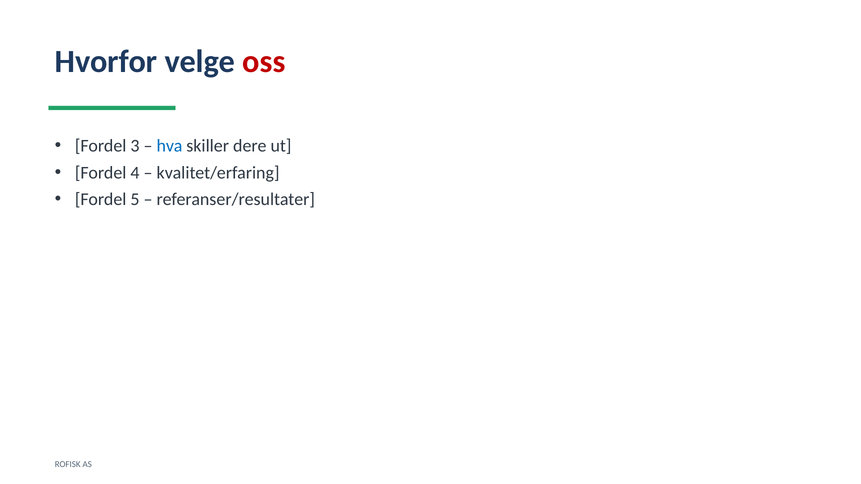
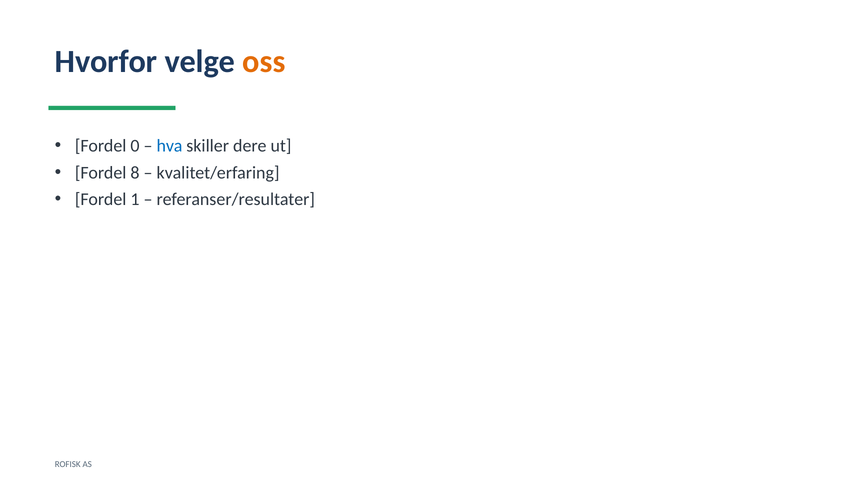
oss colour: red -> orange
3: 3 -> 0
4: 4 -> 8
5: 5 -> 1
